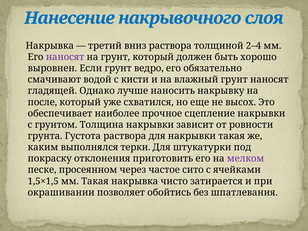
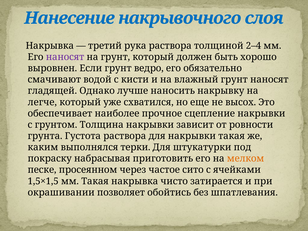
вниз: вниз -> рука
после: после -> легче
отклонения: отклонения -> набрасывая
мелком colour: purple -> orange
